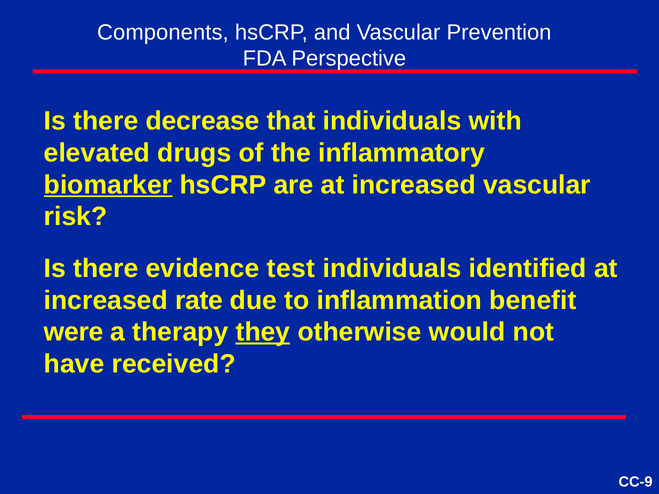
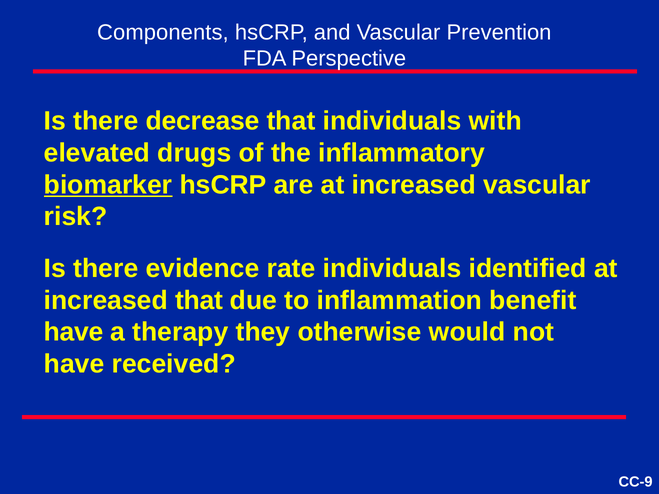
test: test -> rate
increased rate: rate -> that
were at (74, 332): were -> have
they underline: present -> none
